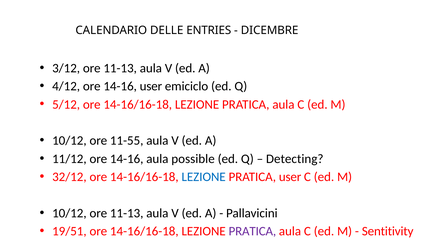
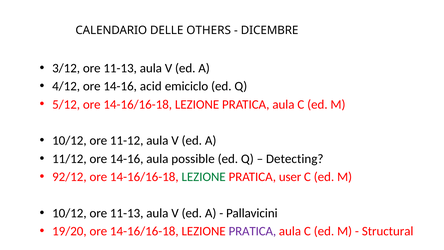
ENTRIES: ENTRIES -> OTHERS
14-16 user: user -> acid
11-55: 11-55 -> 11-12
32/12: 32/12 -> 92/12
LEZIONE at (204, 177) colour: blue -> green
19/51: 19/51 -> 19/20
Sentitivity: Sentitivity -> Structural
